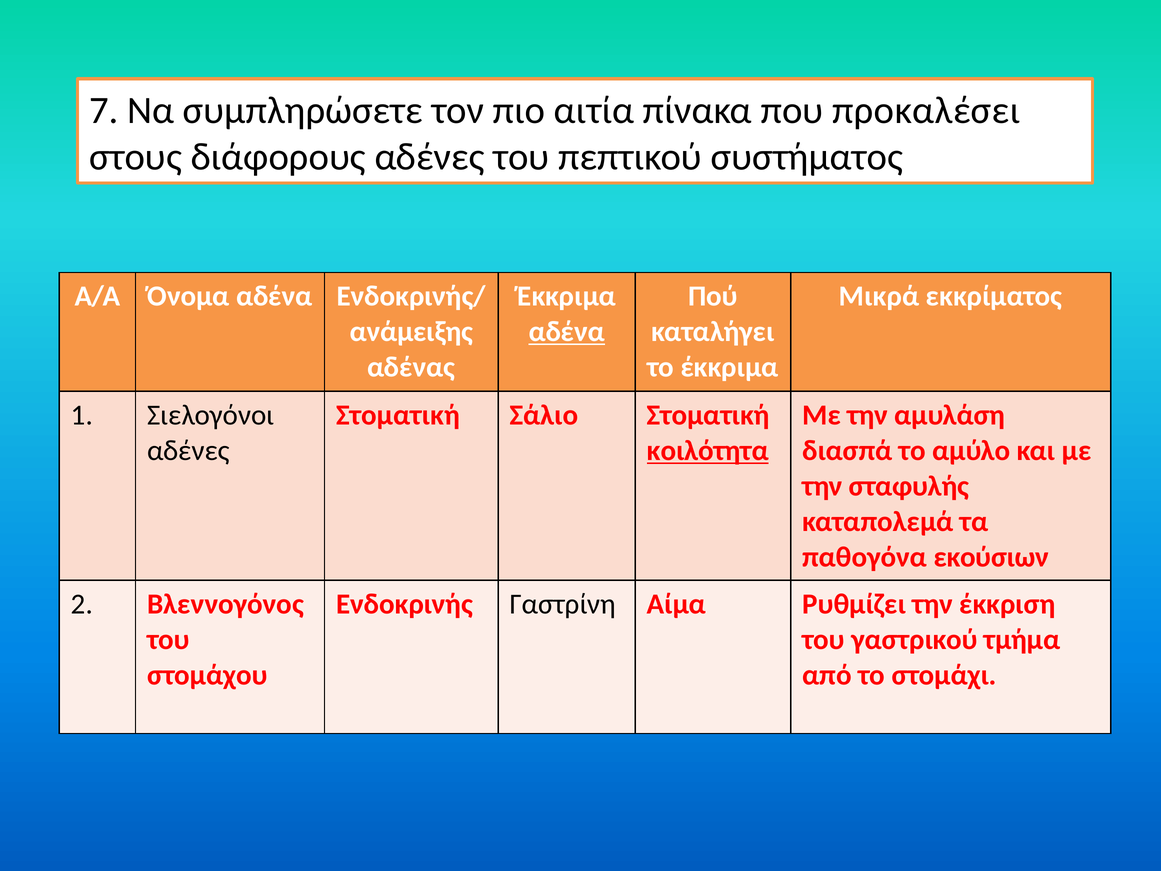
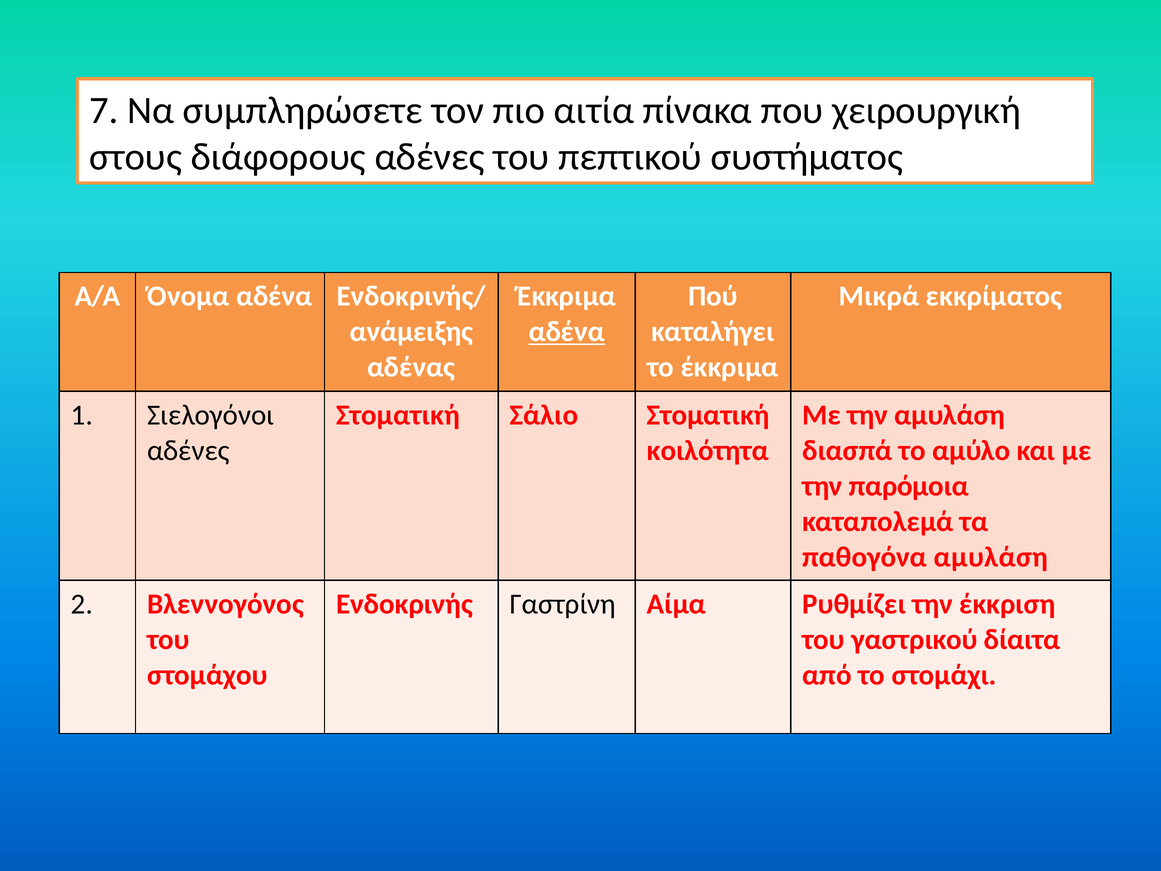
προκαλέσει: προκαλέσει -> χειρουργική
κοιλότητα underline: present -> none
σταφυλής: σταφυλής -> παρόμοια
παθογόνα εκούσιων: εκούσιων -> αμυλάση
τμήμα: τμήμα -> δίαιτα
